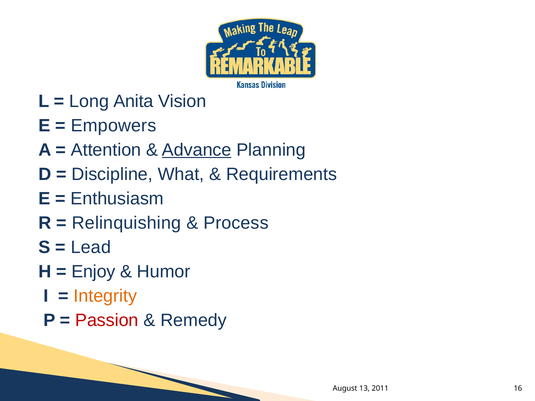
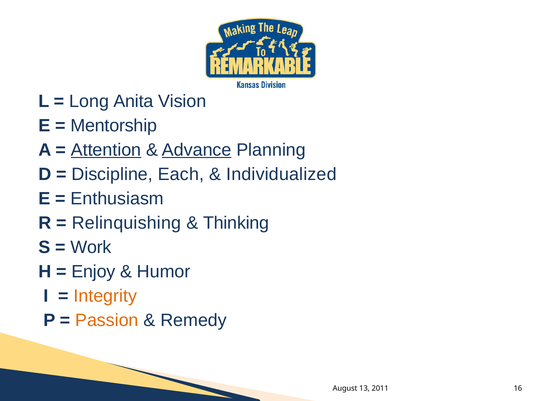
Empowers: Empowers -> Mentorship
Attention underline: none -> present
What: What -> Each
Requirements: Requirements -> Individualized
Process: Process -> Thinking
Lead: Lead -> Work
Passion colour: red -> orange
